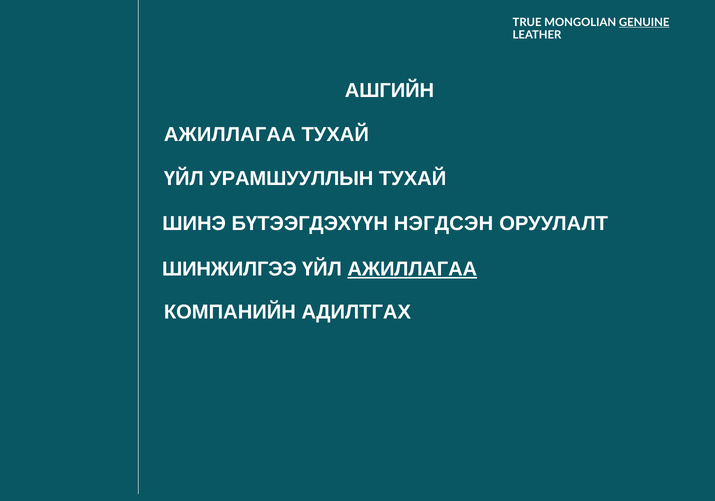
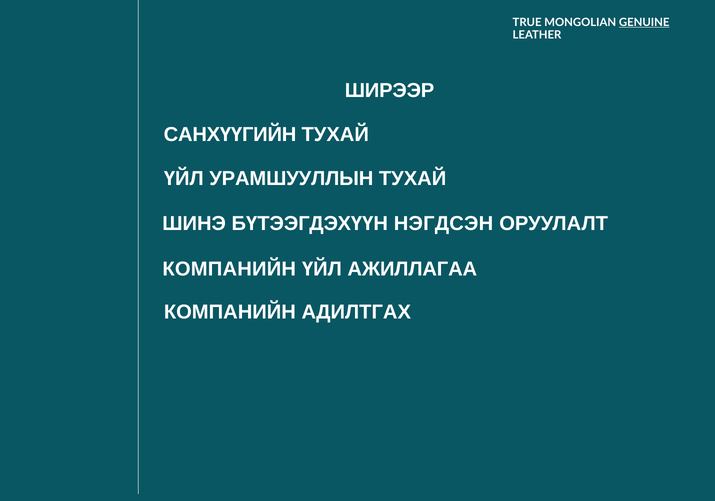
АШГИЙН: АШГИЙН -> ШИРЭЭР
АЖИЛЛАГАА at (230, 134): АЖИЛЛАГАА -> САНХҮҮГИЙН
ШИНЖИЛГЭЭ at (229, 269): ШИНЖИЛГЭЭ -> КОМПАНИЙН
АЖИЛЛАГАА at (412, 269) underline: present -> none
